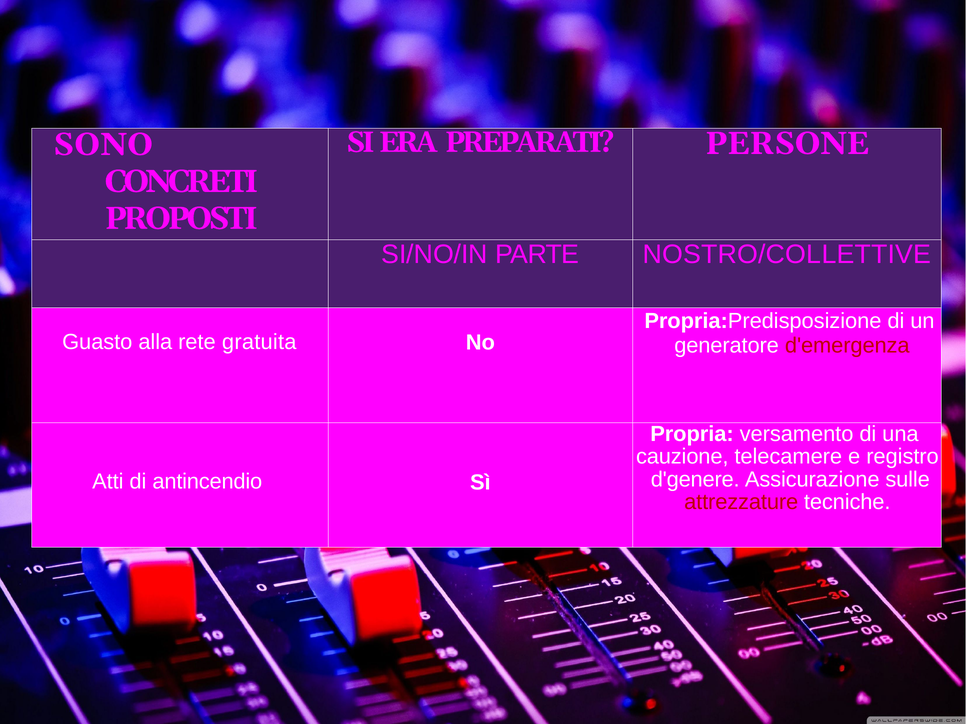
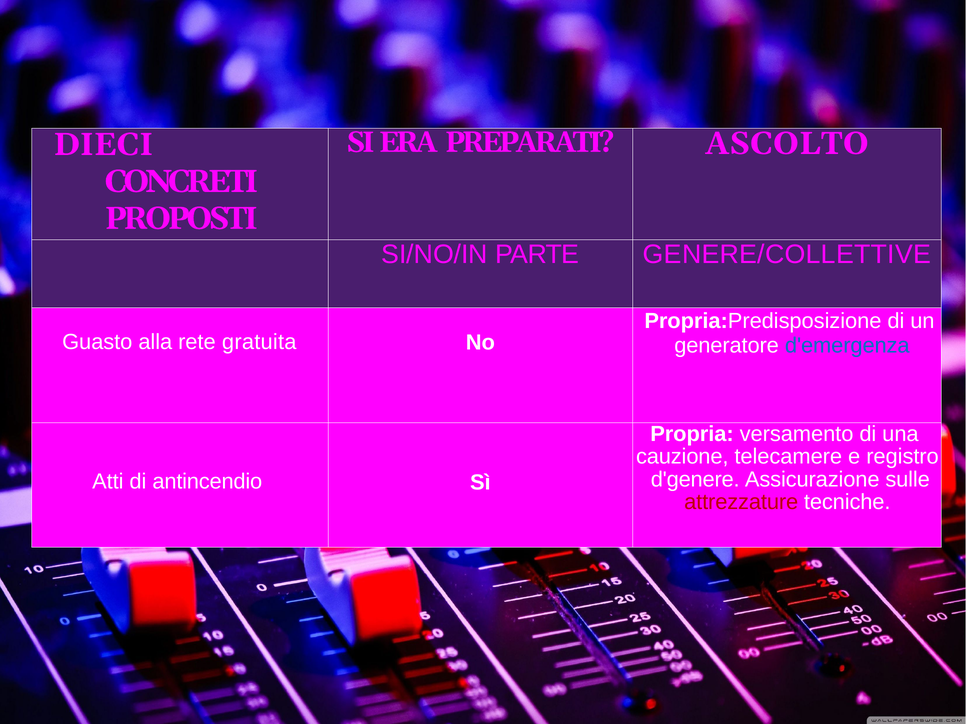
PERSONE: PERSONE -> ASCOLTO
SONO: SONO -> DIECI
NOSTRO/COLLETTIVE: NOSTRO/COLLETTIVE -> GENERE/COLLETTIVE
d'emergenza colour: red -> blue
